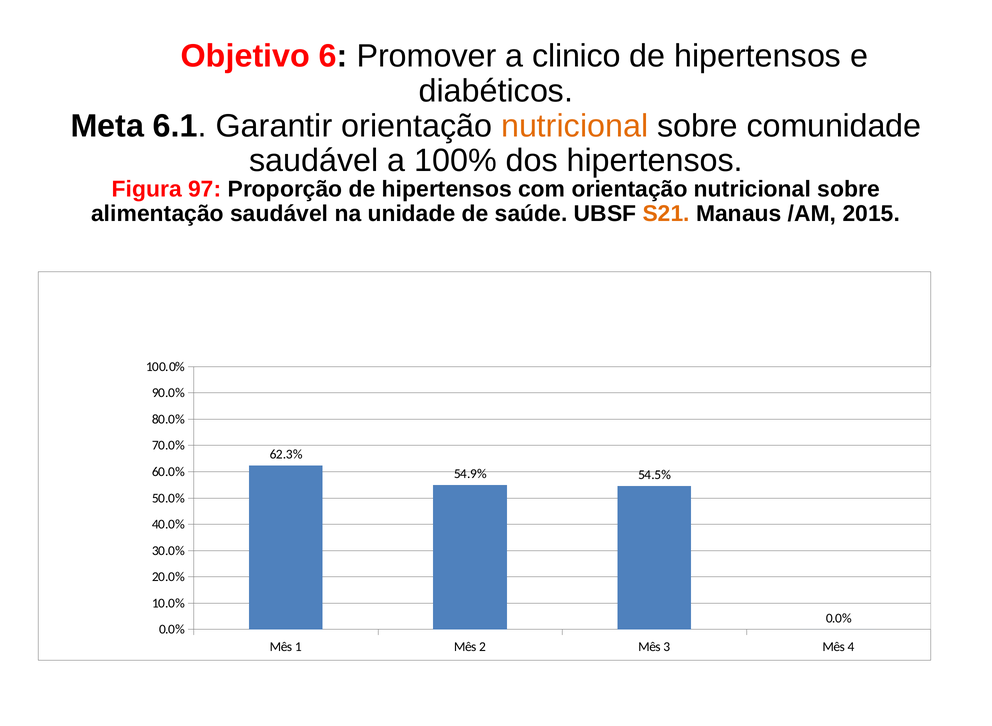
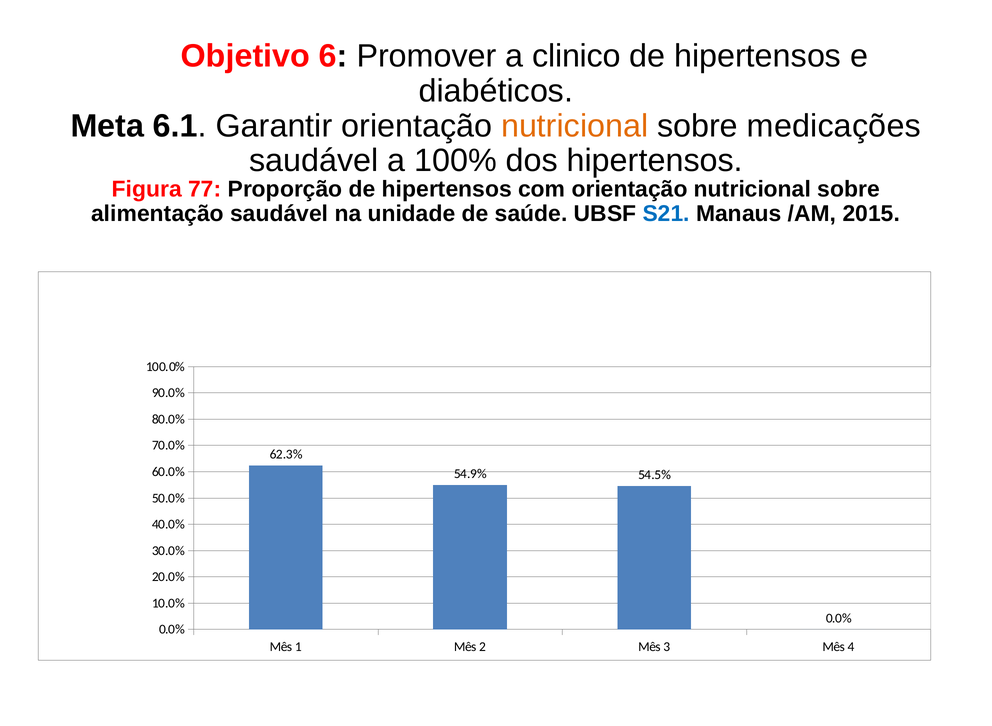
comunidade: comunidade -> medicações
97: 97 -> 77
S21 colour: orange -> blue
